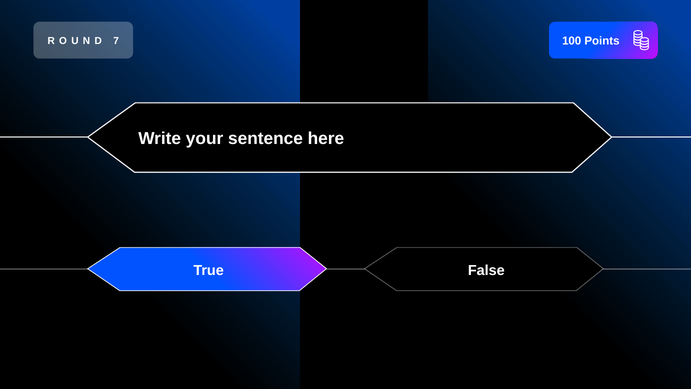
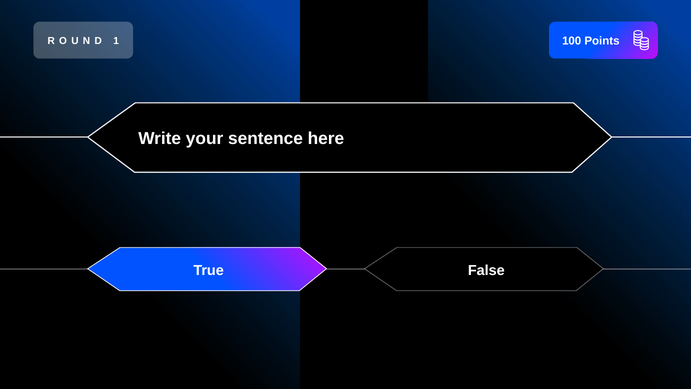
7: 7 -> 1
